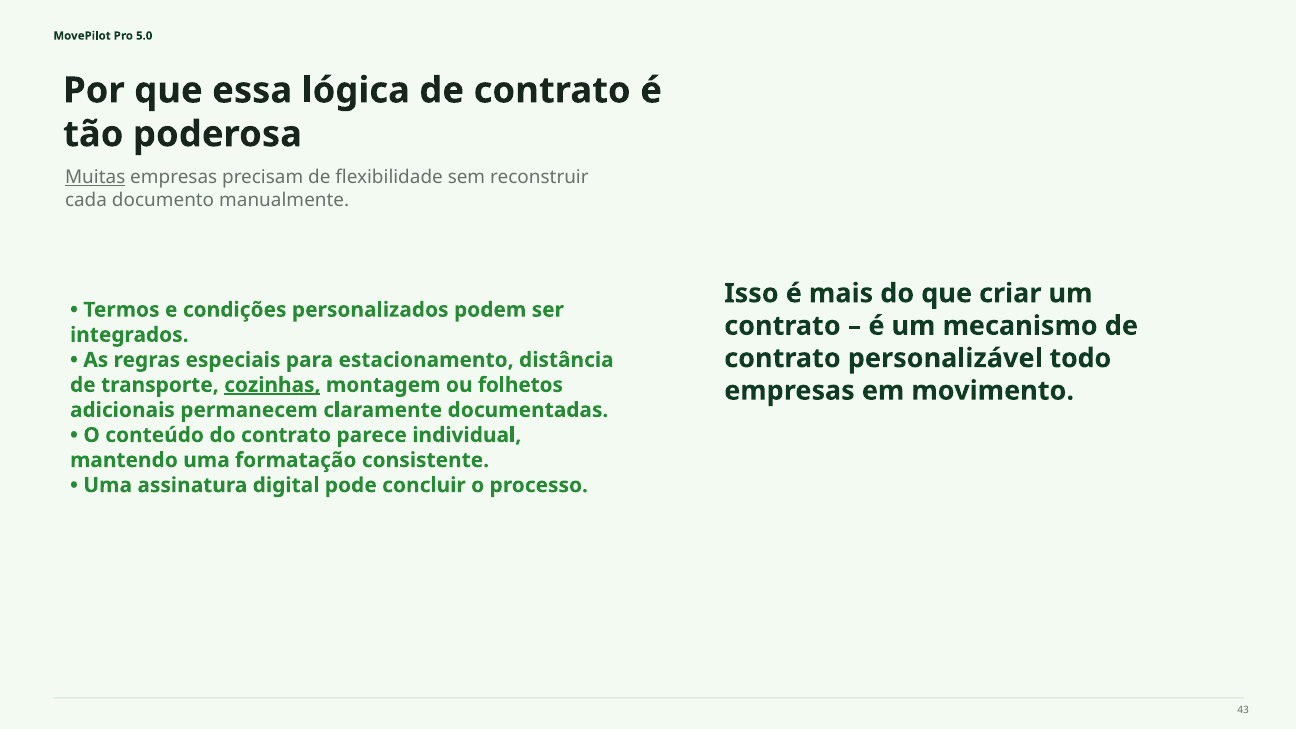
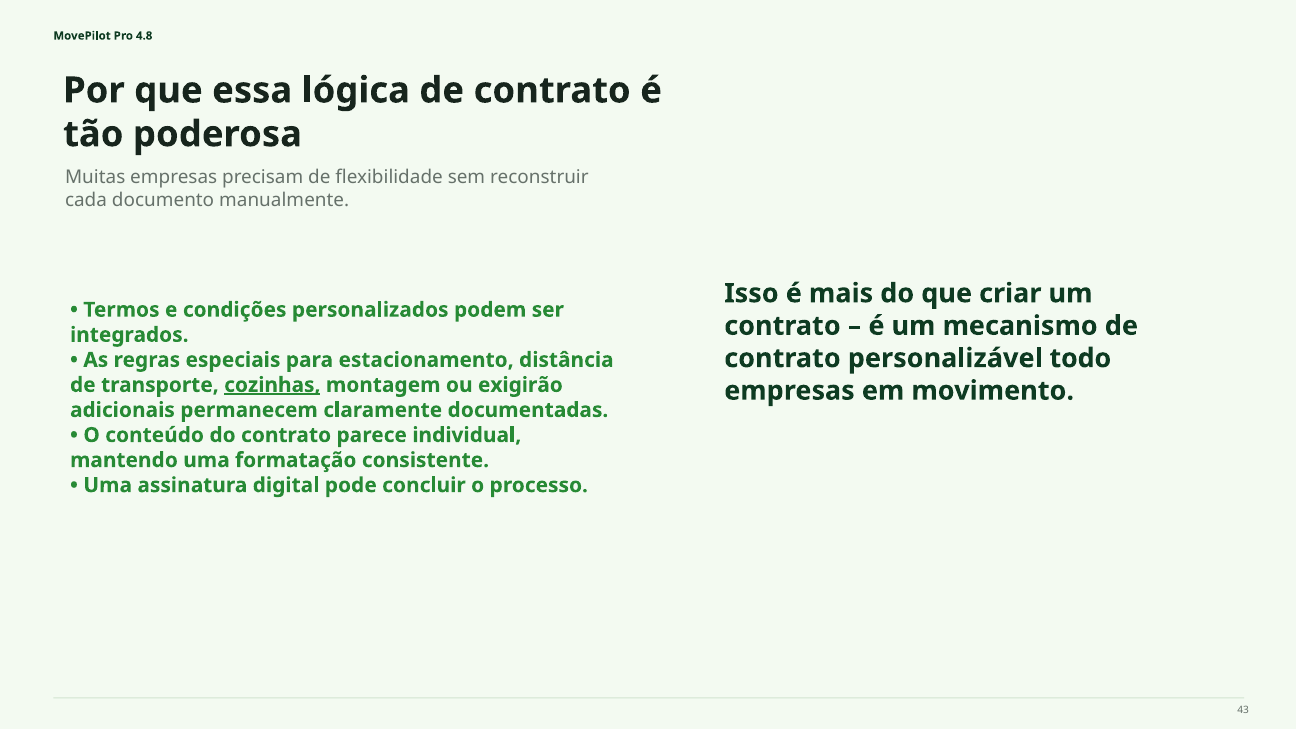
5.0: 5.0 -> 4.8
Muitas underline: present -> none
folhetos: folhetos -> exigirão
